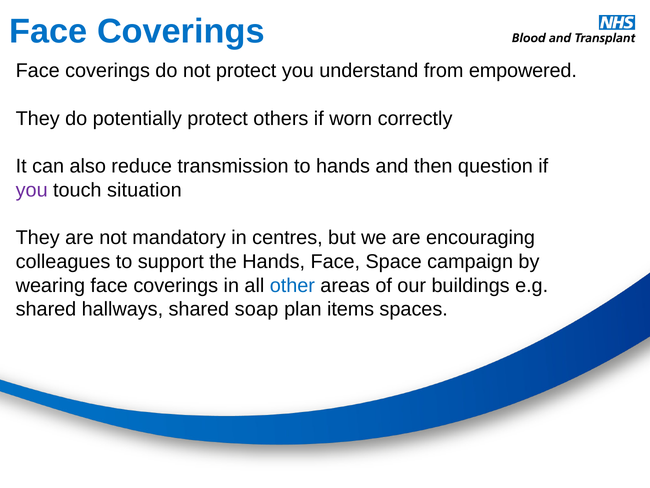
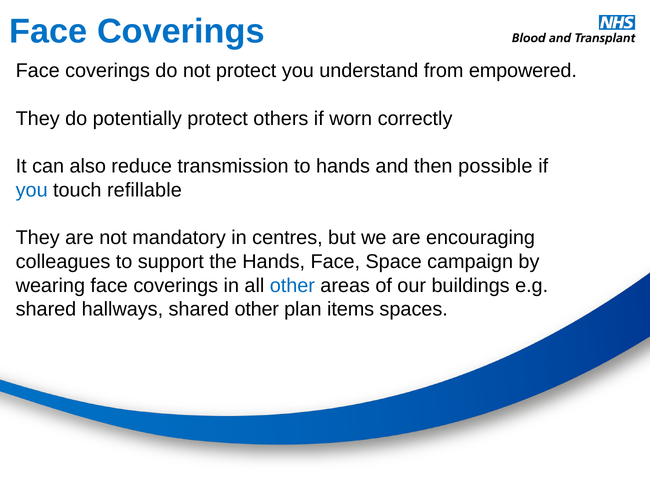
question: question -> possible
you at (32, 190) colour: purple -> blue
situation: situation -> refillable
shared soap: soap -> other
